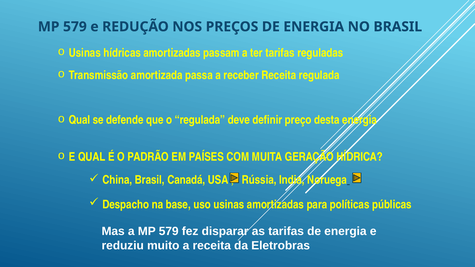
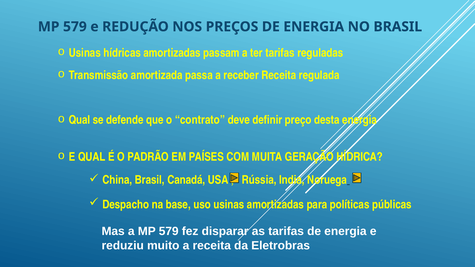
o regulada: regulada -> contrato
